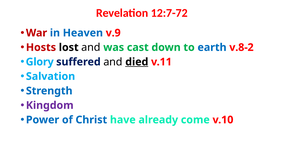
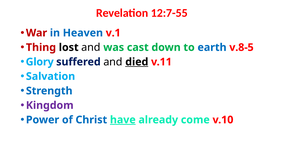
12:7-72: 12:7-72 -> 12:7-55
v.9: v.9 -> v.1
Hosts: Hosts -> Thing
v.8-2: v.8-2 -> v.8-5
have underline: none -> present
